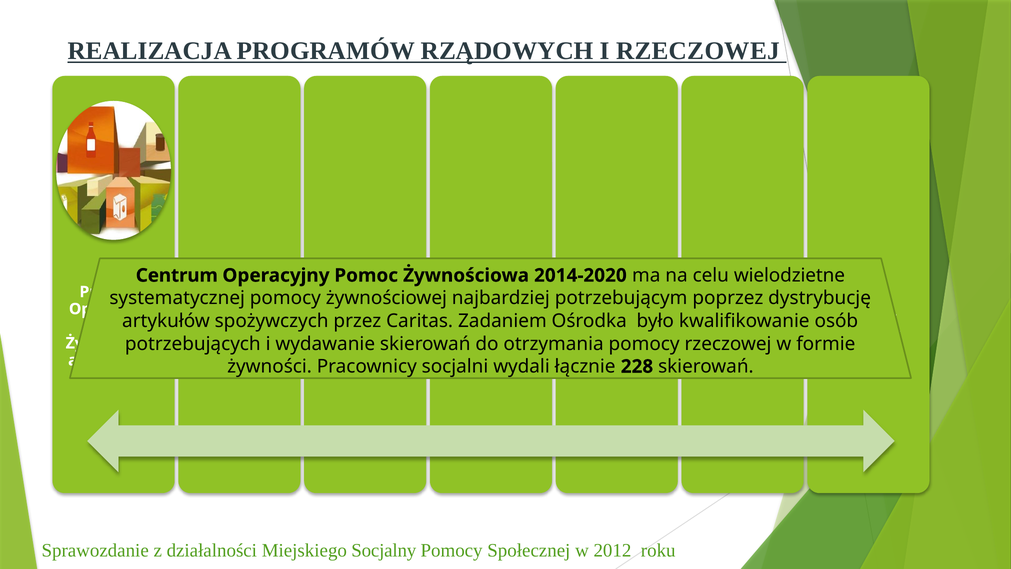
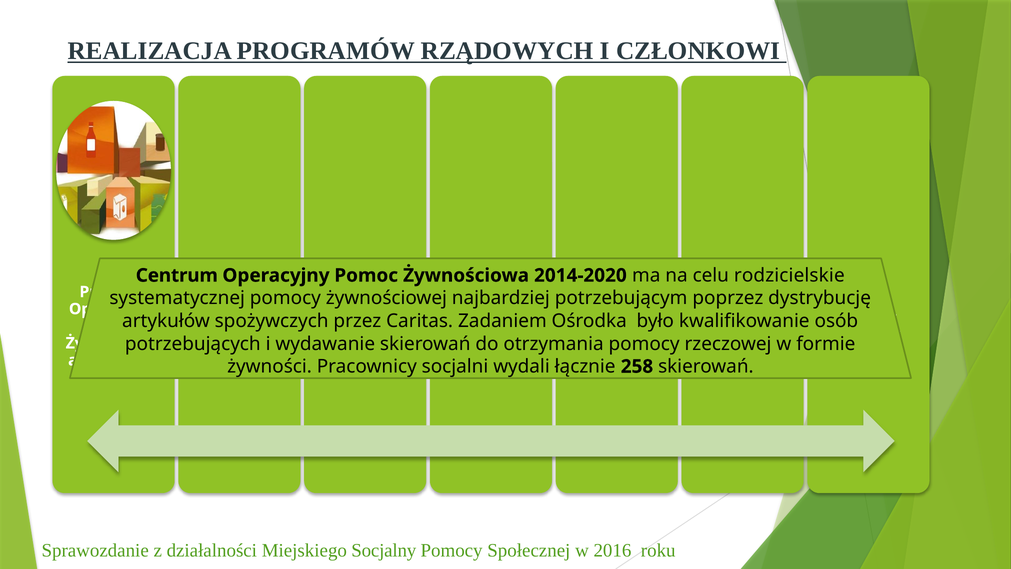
I RZECZOWEJ: RZECZOWEJ -> CZŁONKOWI
wielodzietne: wielodzietne -> rodzicielskie
228: 228 -> 258
2012: 2012 -> 2016
